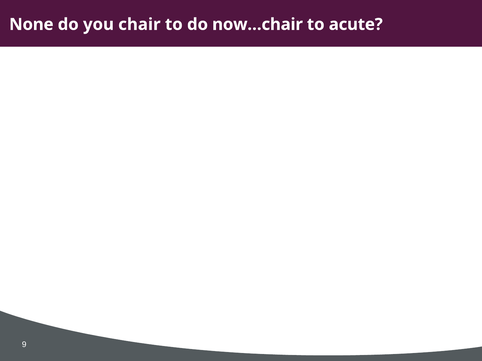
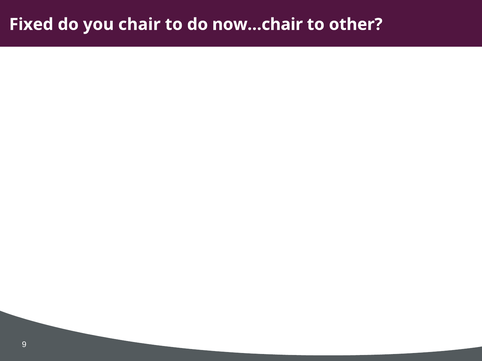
None: None -> Fixed
acute: acute -> other
